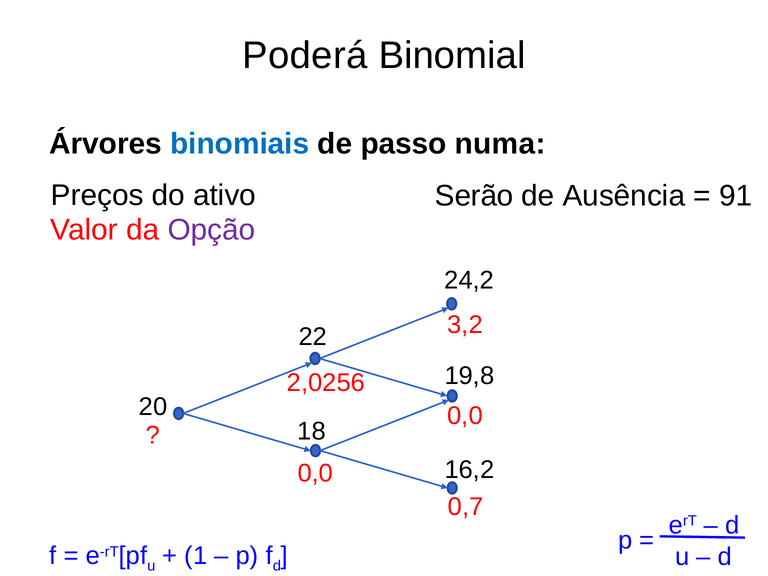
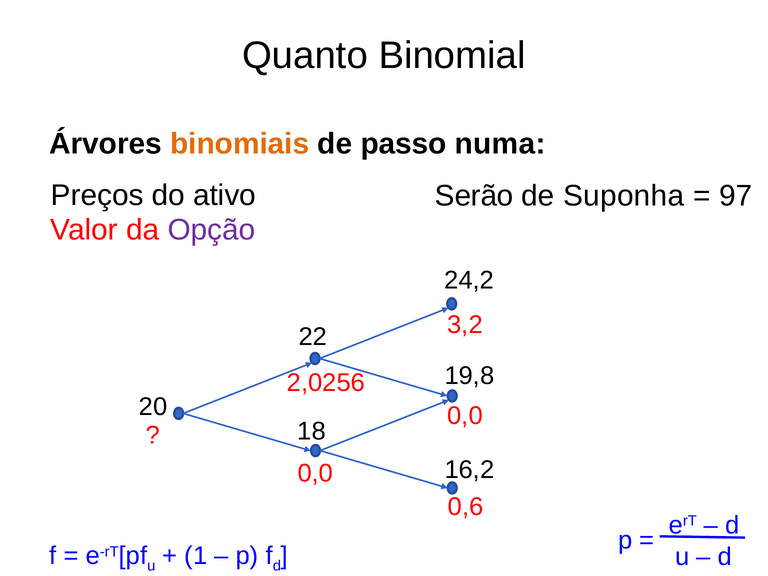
Poderá: Poderá -> Quanto
binomiais colour: blue -> orange
Ausência: Ausência -> Suponha
91: 91 -> 97
0,7: 0,7 -> 0,6
